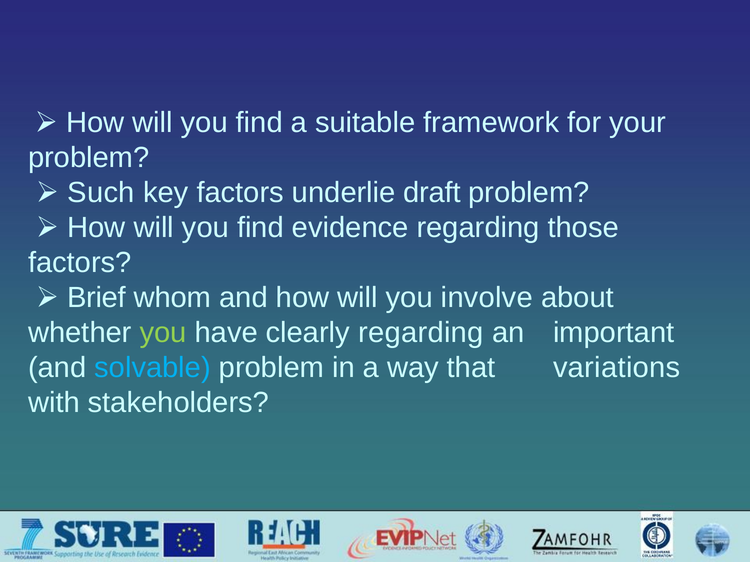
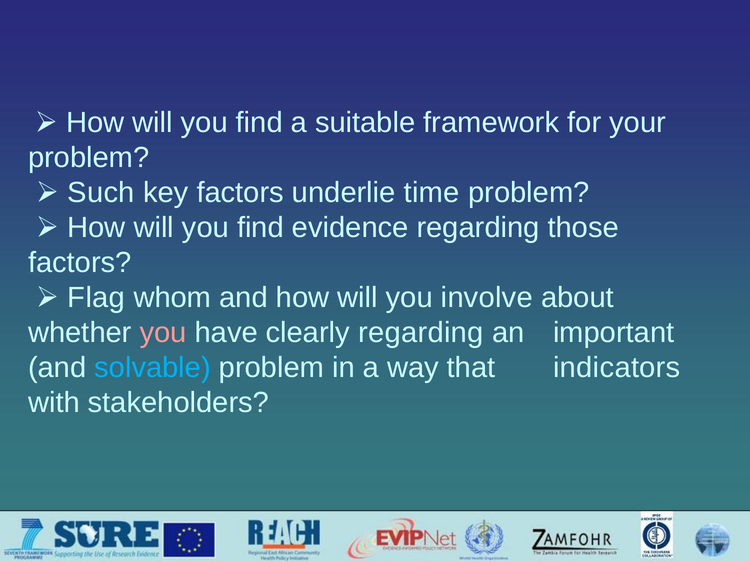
draft: draft -> time
Brief: Brief -> Flag
you at (163, 333) colour: light green -> pink
variations: variations -> indicators
